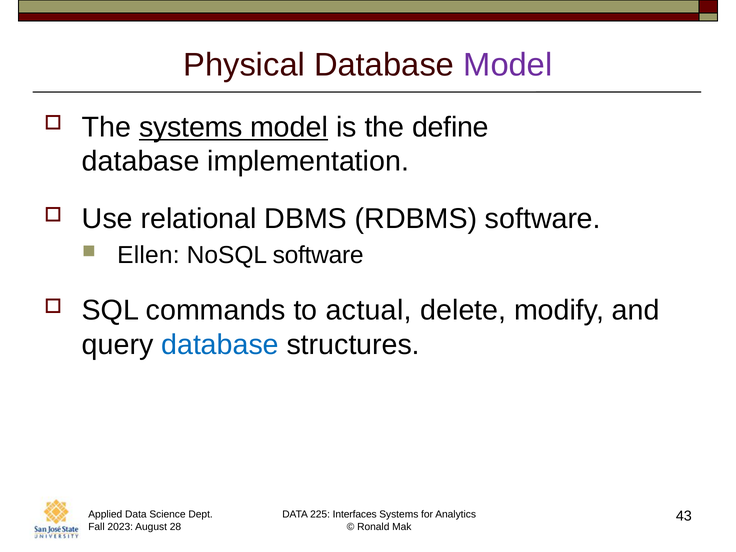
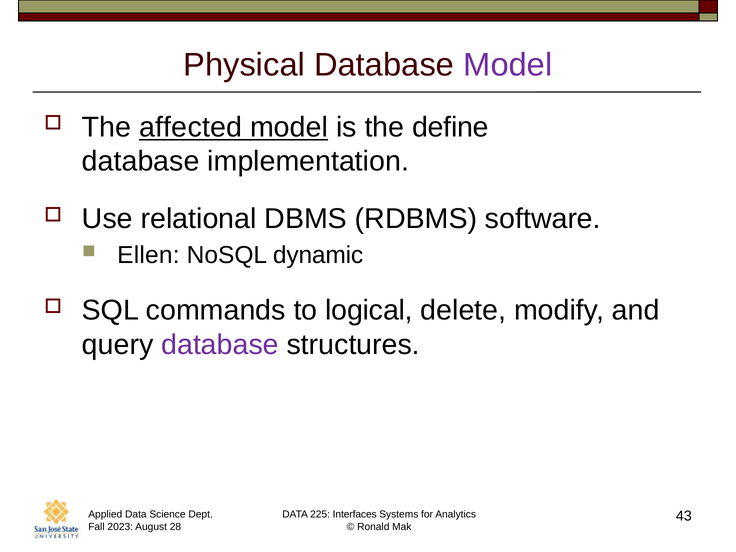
The systems: systems -> affected
NoSQL software: software -> dynamic
actual: actual -> logical
database at (220, 345) colour: blue -> purple
